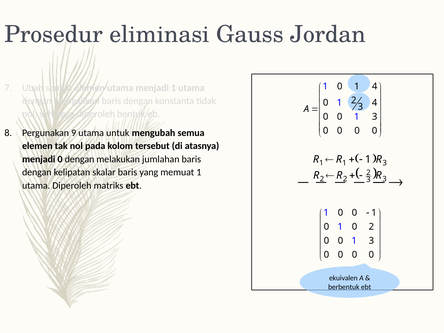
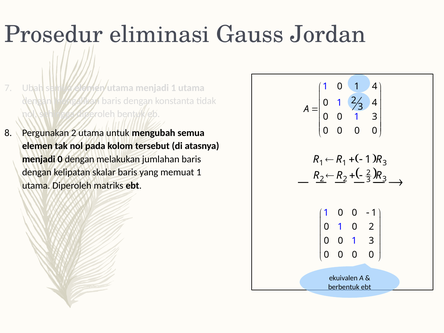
Pergunakan 9: 9 -> 2
